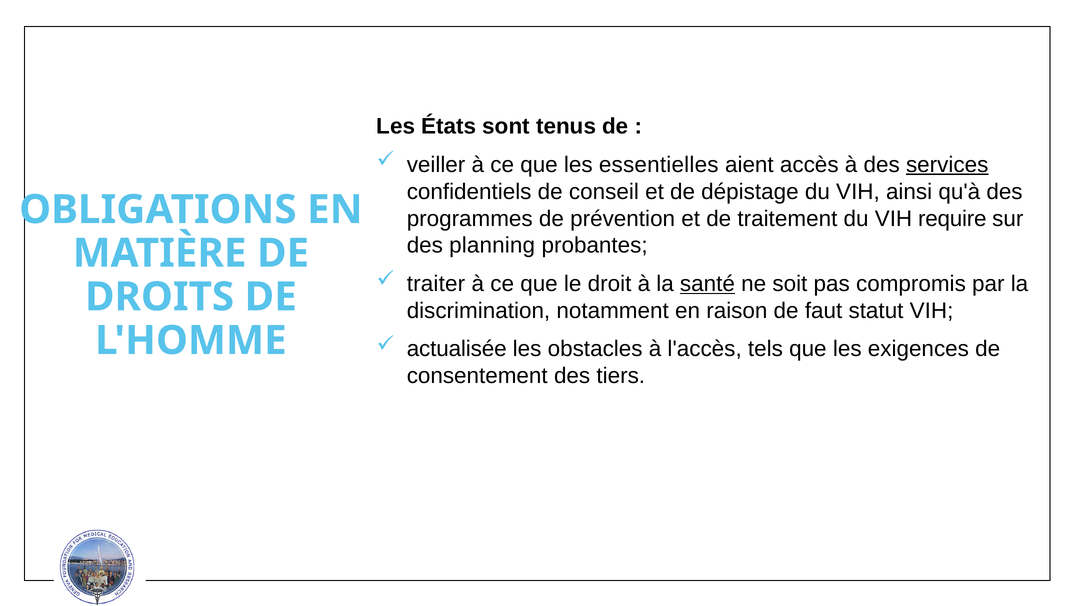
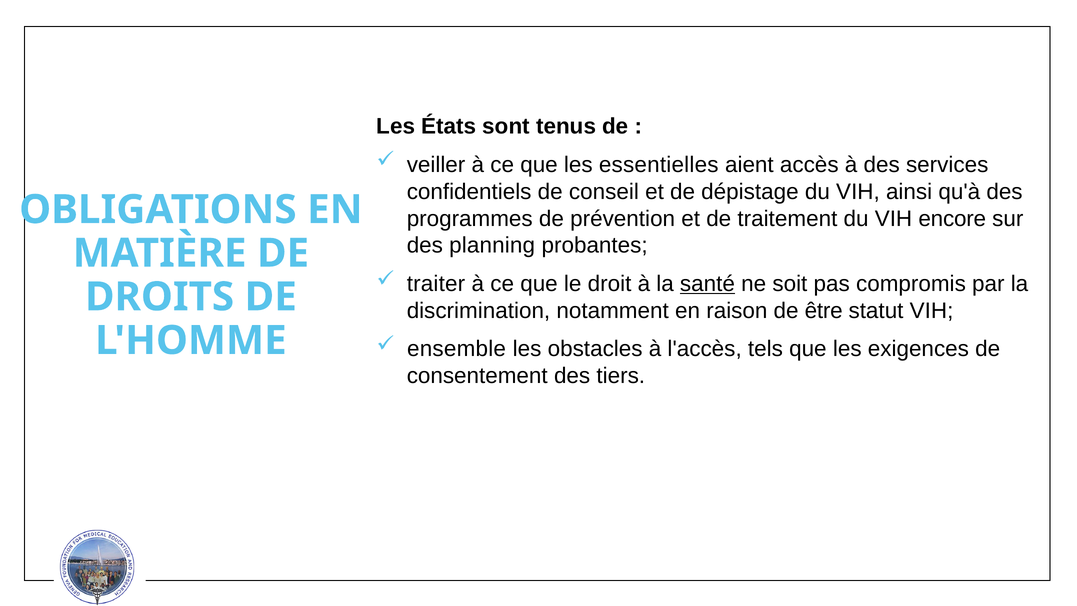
services underline: present -> none
require: require -> encore
faut: faut -> être
actualisée: actualisée -> ensemble
